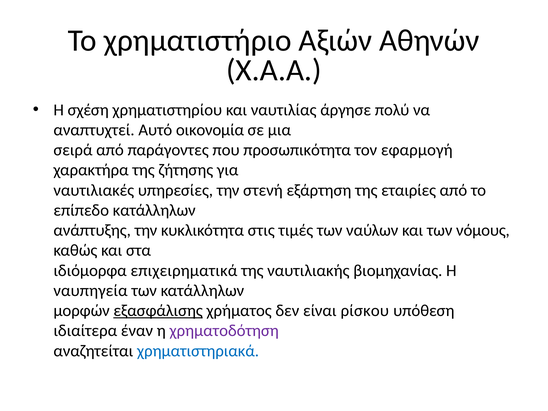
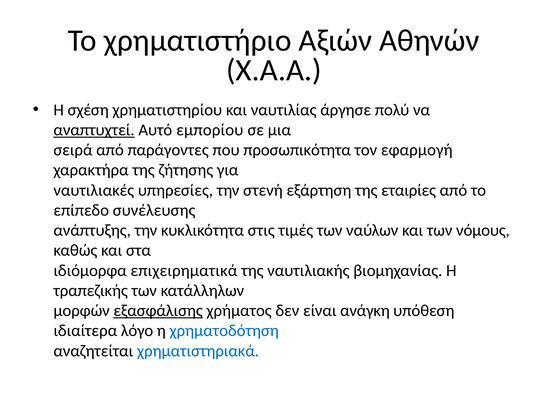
αναπτυχτεί underline: none -> present
οικονομία: οικονομία -> εμπορίου
επίπεδο κατάλληλων: κατάλληλων -> συνέλευσης
ναυπηγεία: ναυπηγεία -> τραπεζικής
ρίσκου: ρίσκου -> ανάγκη
έναν: έναν -> λόγο
χρηματοδότηση colour: purple -> blue
